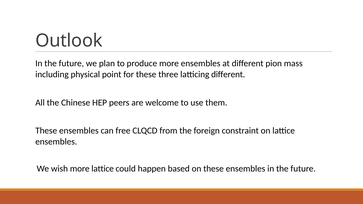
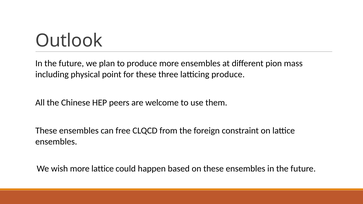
latticing different: different -> produce
